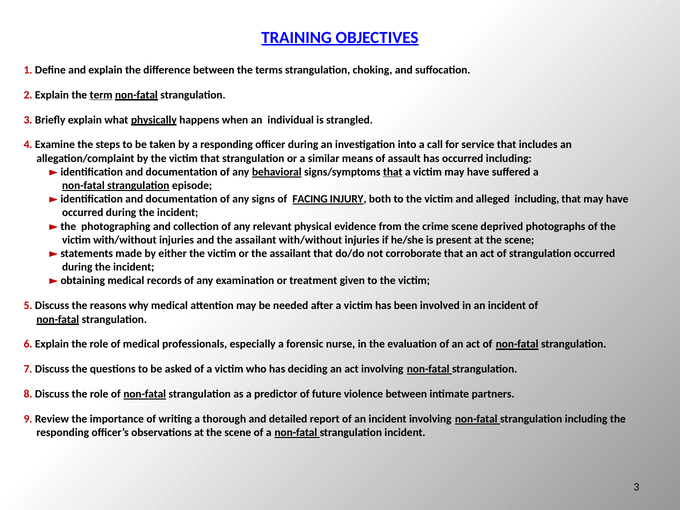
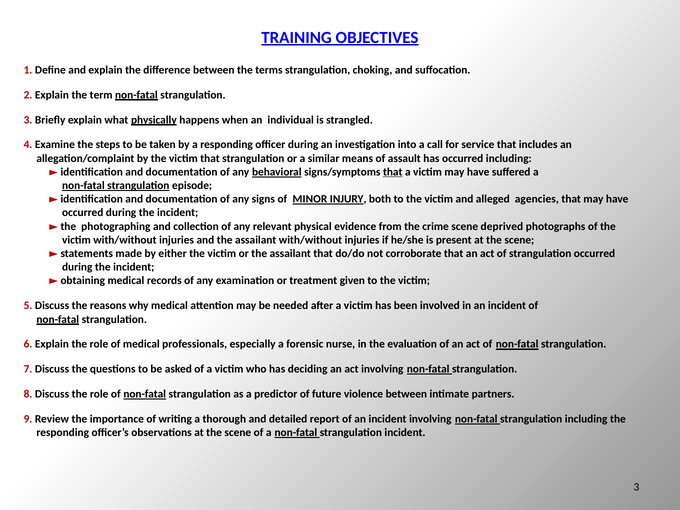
term underline: present -> none
FACING: FACING -> MINOR
alleged including: including -> agencies
